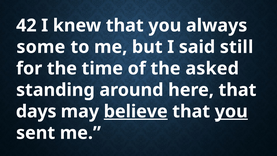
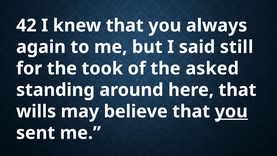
some: some -> again
time: time -> took
days: days -> wills
believe underline: present -> none
